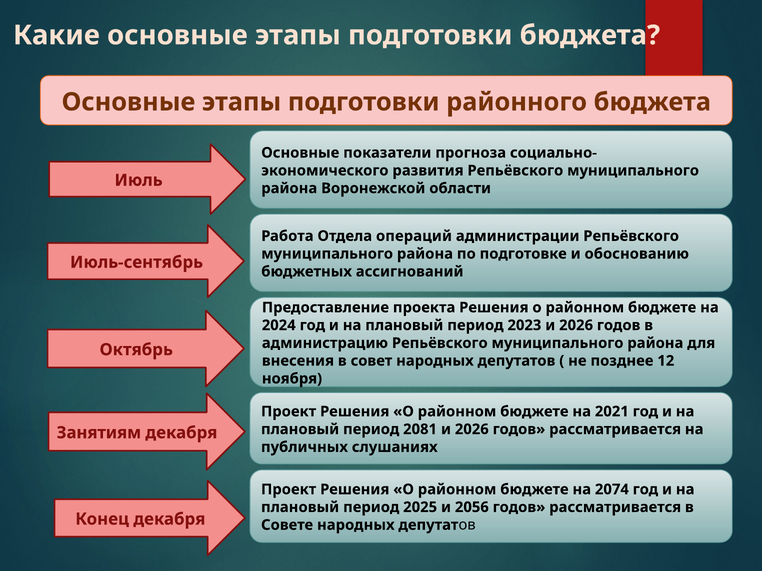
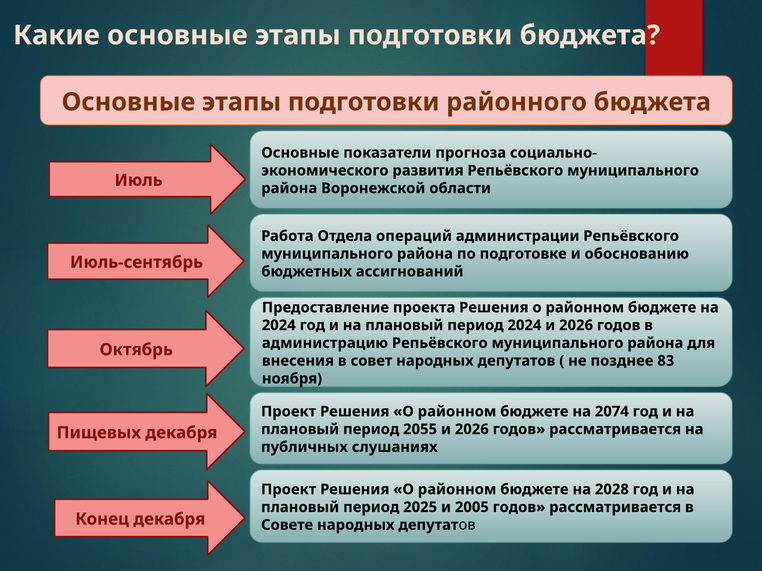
период 2023: 2023 -> 2024
12: 12 -> 83
2021: 2021 -> 2074
2081: 2081 -> 2055
Занятиям: Занятиям -> Пищевых
2074: 2074 -> 2028
2056: 2056 -> 2005
